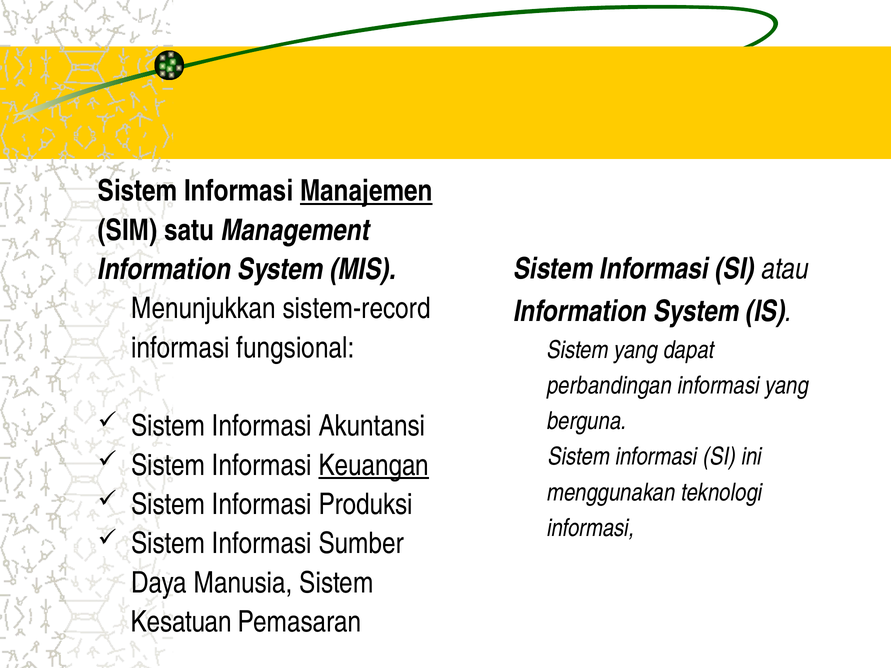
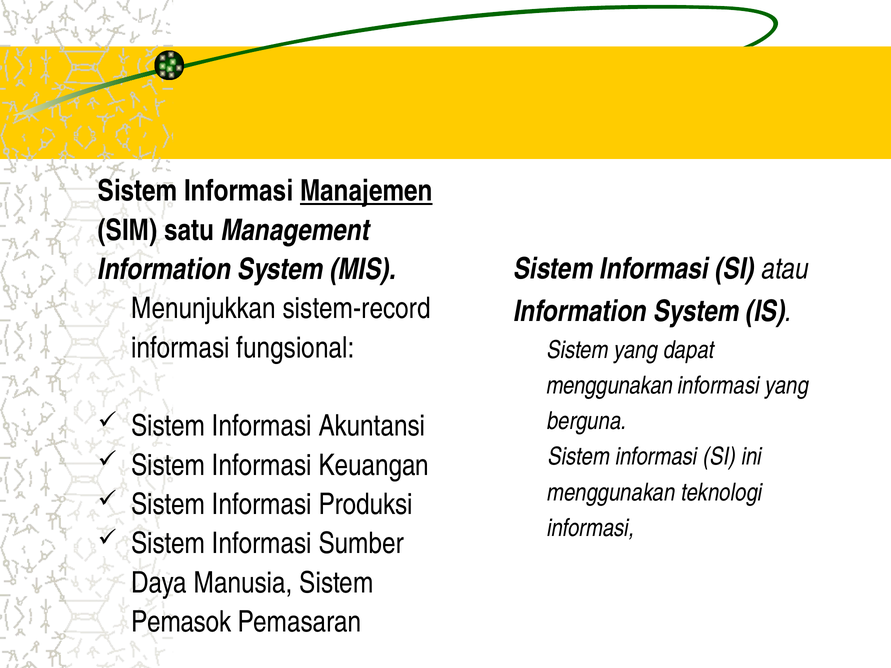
perbandingan at (610, 386): perbandingan -> menggunakan
Keuangan underline: present -> none
Kesatuan: Kesatuan -> Pemasok
